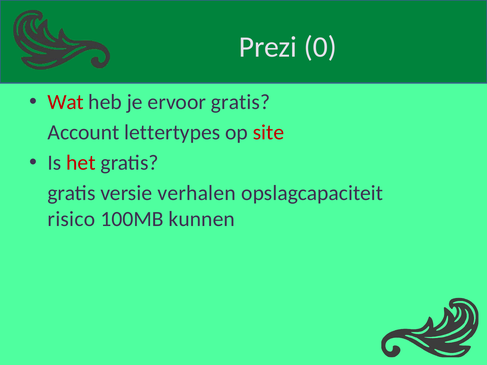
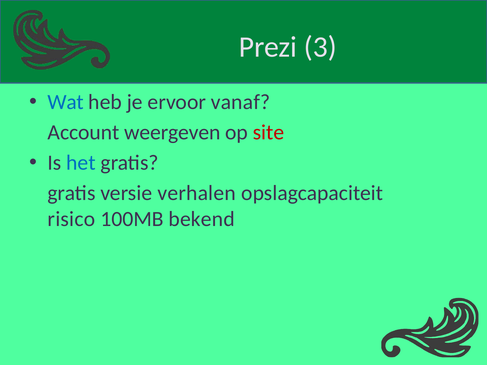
0: 0 -> 3
Wat colour: red -> blue
ervoor gratis: gratis -> vanaf
lettertypes: lettertypes -> weergeven
het colour: red -> blue
kunnen: kunnen -> bekend
